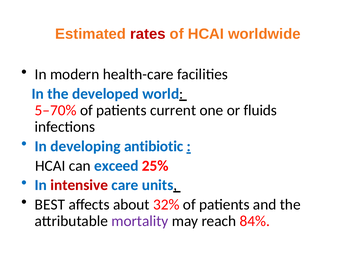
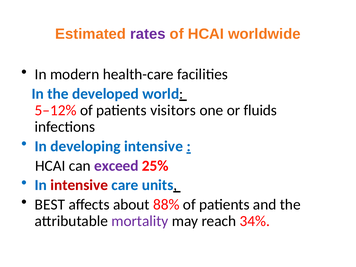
rates colour: red -> purple
5–70%: 5–70% -> 5–12%
current: current -> visitors
developing antibiotic: antibiotic -> intensive
exceed colour: blue -> purple
32%: 32% -> 88%
84%: 84% -> 34%
